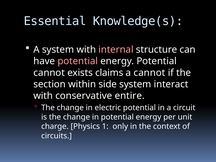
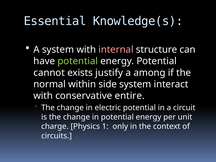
potential at (78, 61) colour: pink -> light green
claims: claims -> justify
a cannot: cannot -> among
section: section -> normal
